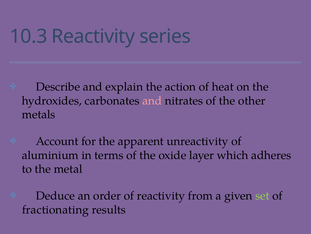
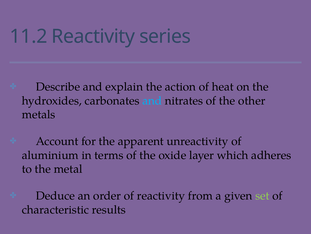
10.3: 10.3 -> 11.2
and at (152, 100) colour: pink -> light blue
fractionating: fractionating -> characteristic
